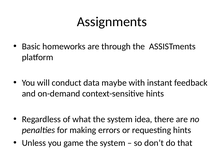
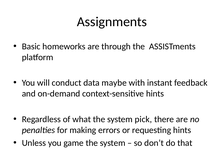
idea: idea -> pick
